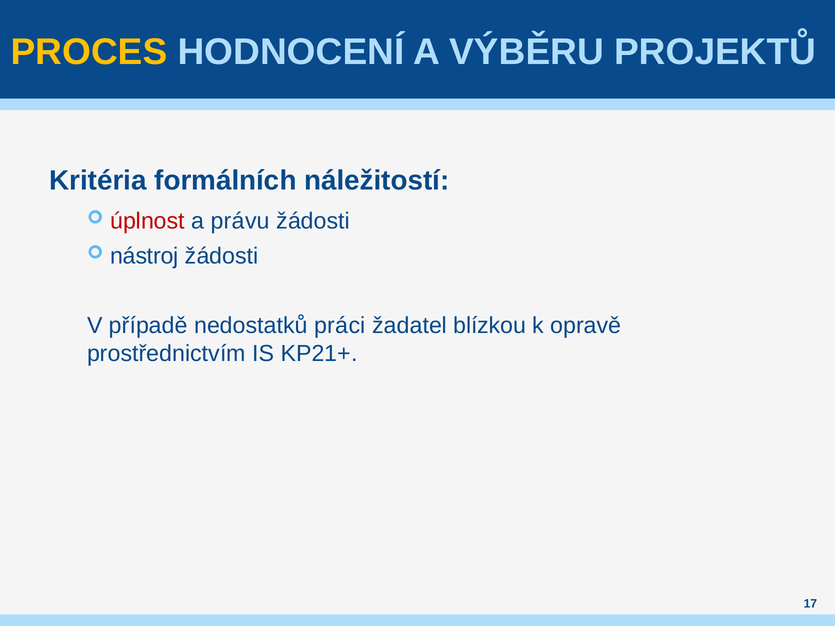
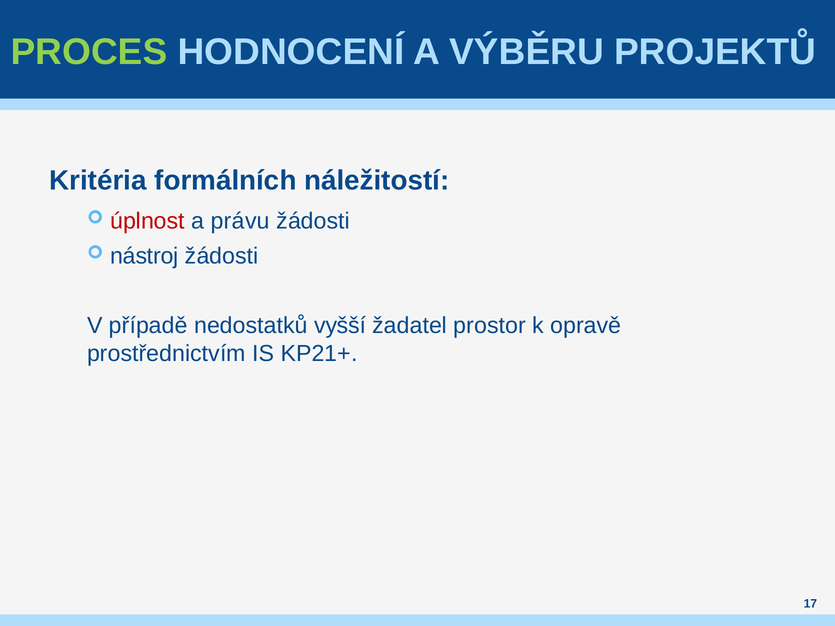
PROCES colour: yellow -> light green
práci: práci -> vyšší
blízkou: blízkou -> prostor
